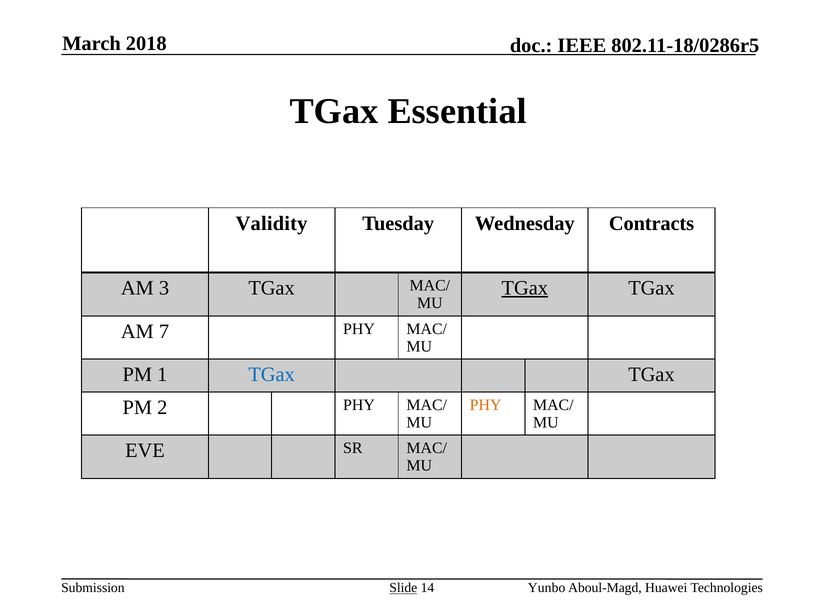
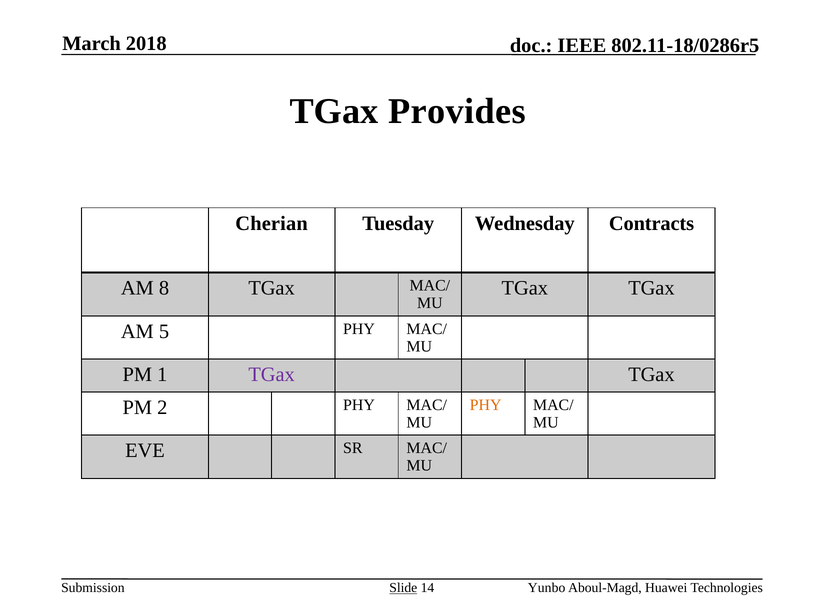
Essential: Essential -> Provides
Validity: Validity -> Cherian
3: 3 -> 8
TGax at (525, 288) underline: present -> none
7: 7 -> 5
TGax at (272, 375) colour: blue -> purple
